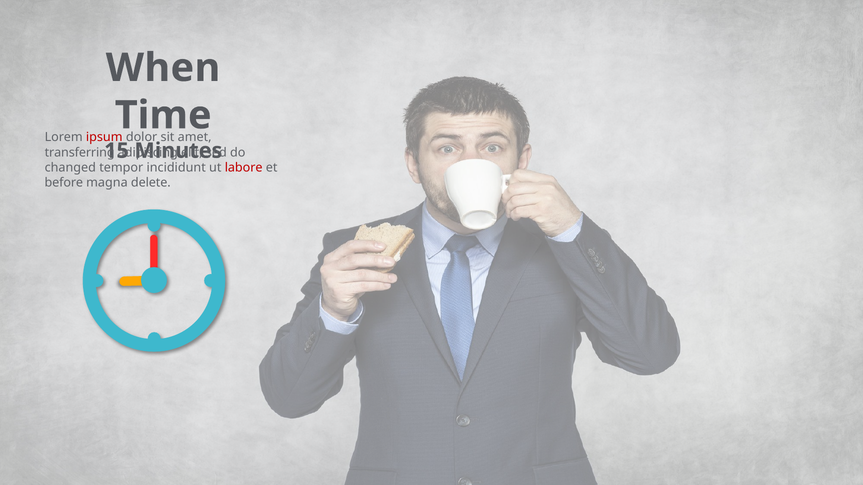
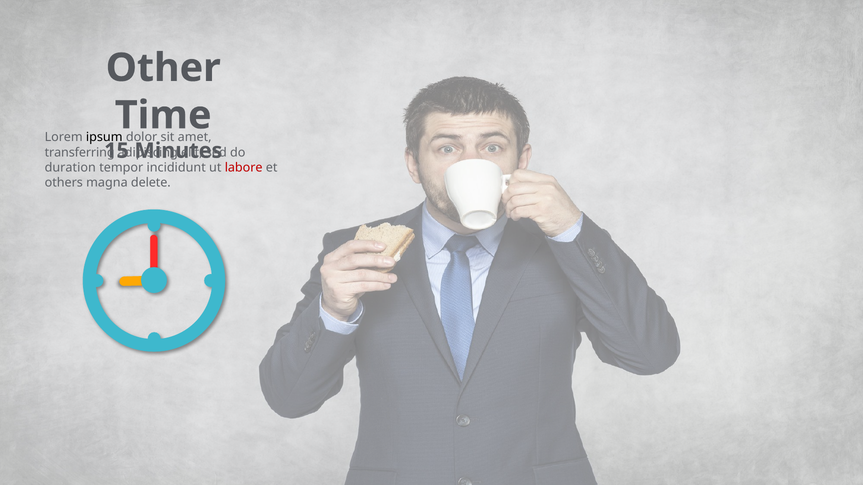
When: When -> Other
ipsum colour: red -> black
changed: changed -> duration
before: before -> others
